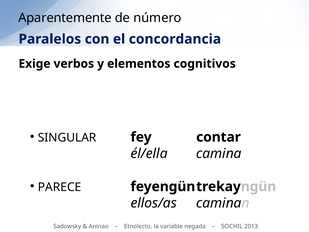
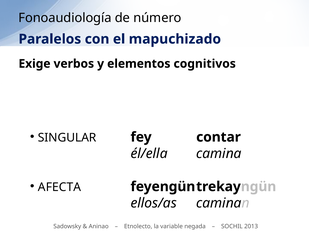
Aparentemente: Aparentemente -> Fonoaudiología
concordancia: concordancia -> mapuchizado
PARECE: PARECE -> AFECTA
